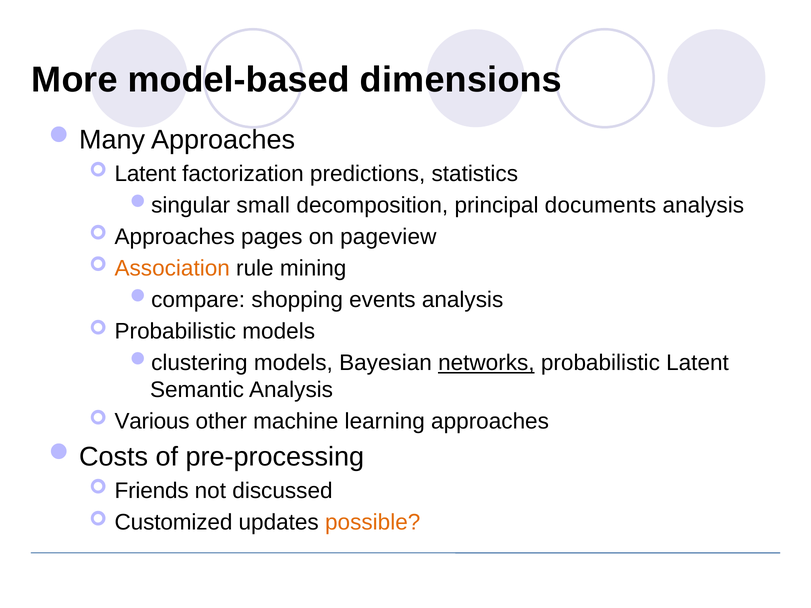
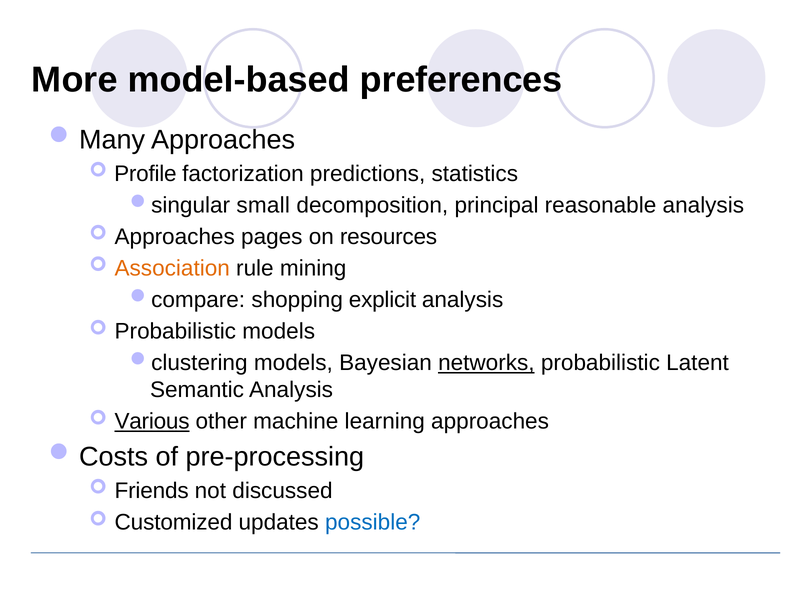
dimensions: dimensions -> preferences
Latent at (145, 174): Latent -> Profile
documents: documents -> reasonable
pageview: pageview -> resources
events: events -> explicit
Various underline: none -> present
possible colour: orange -> blue
